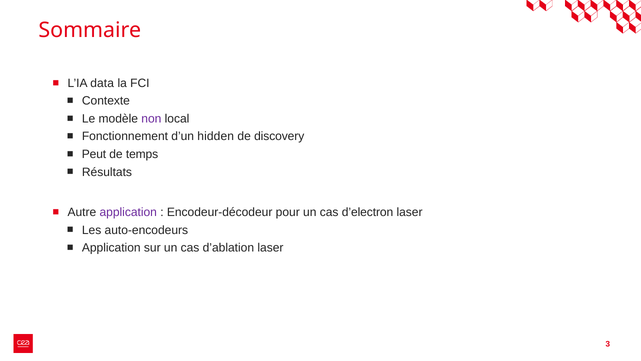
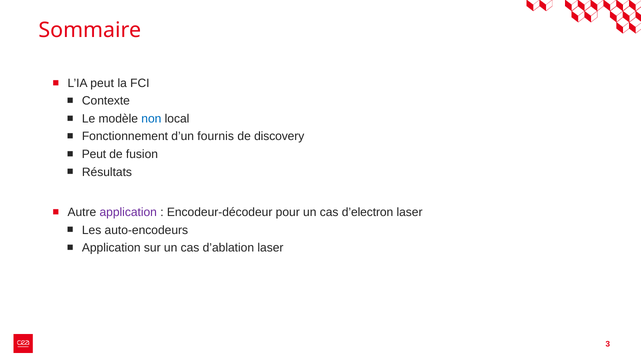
L’IA data: data -> peut
non colour: purple -> blue
hidden: hidden -> fournis
temps: temps -> fusion
